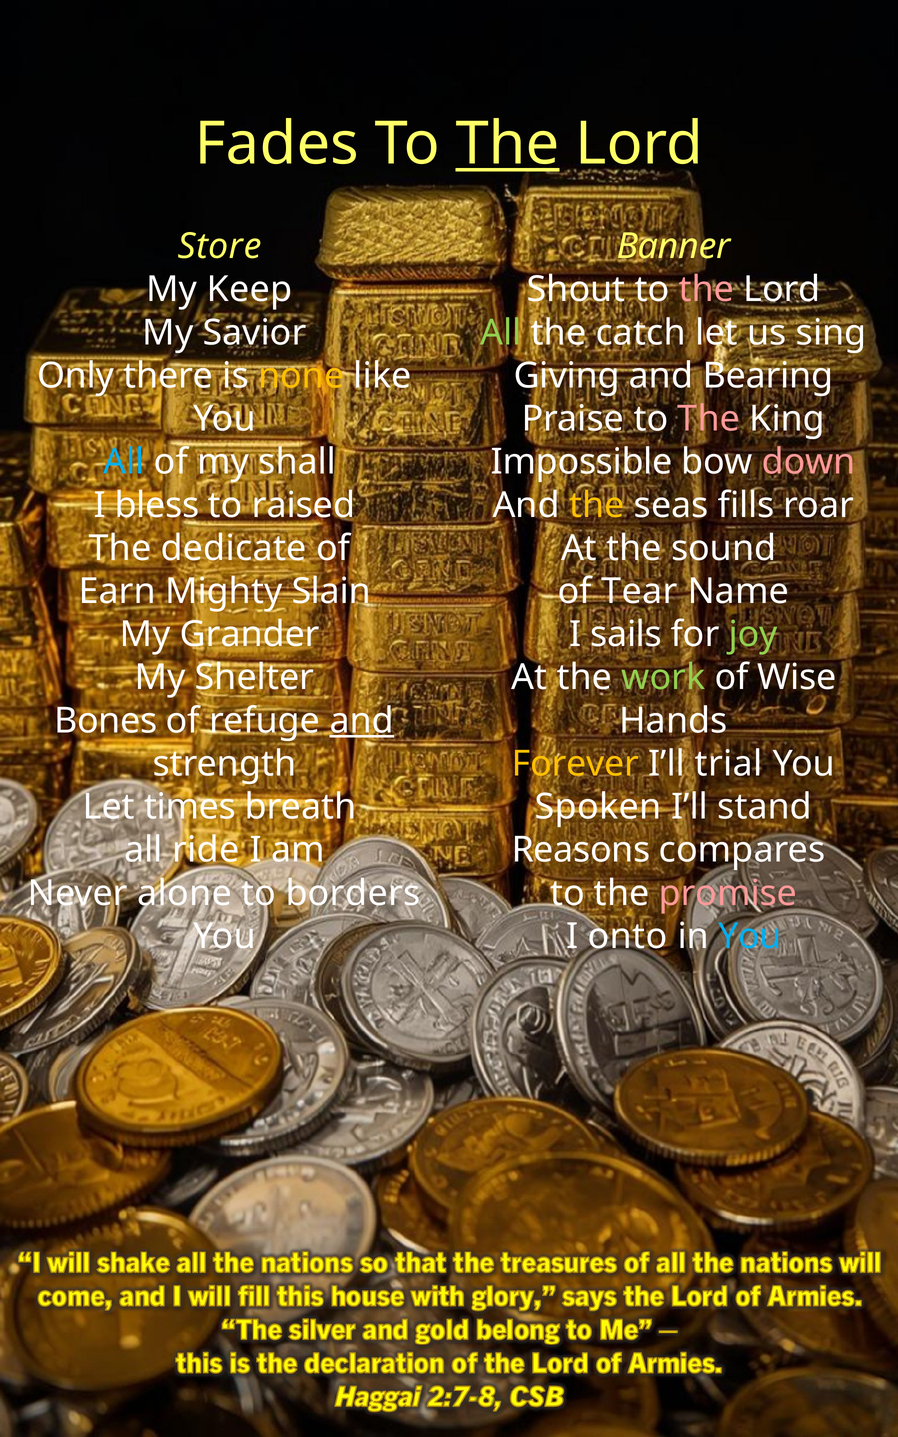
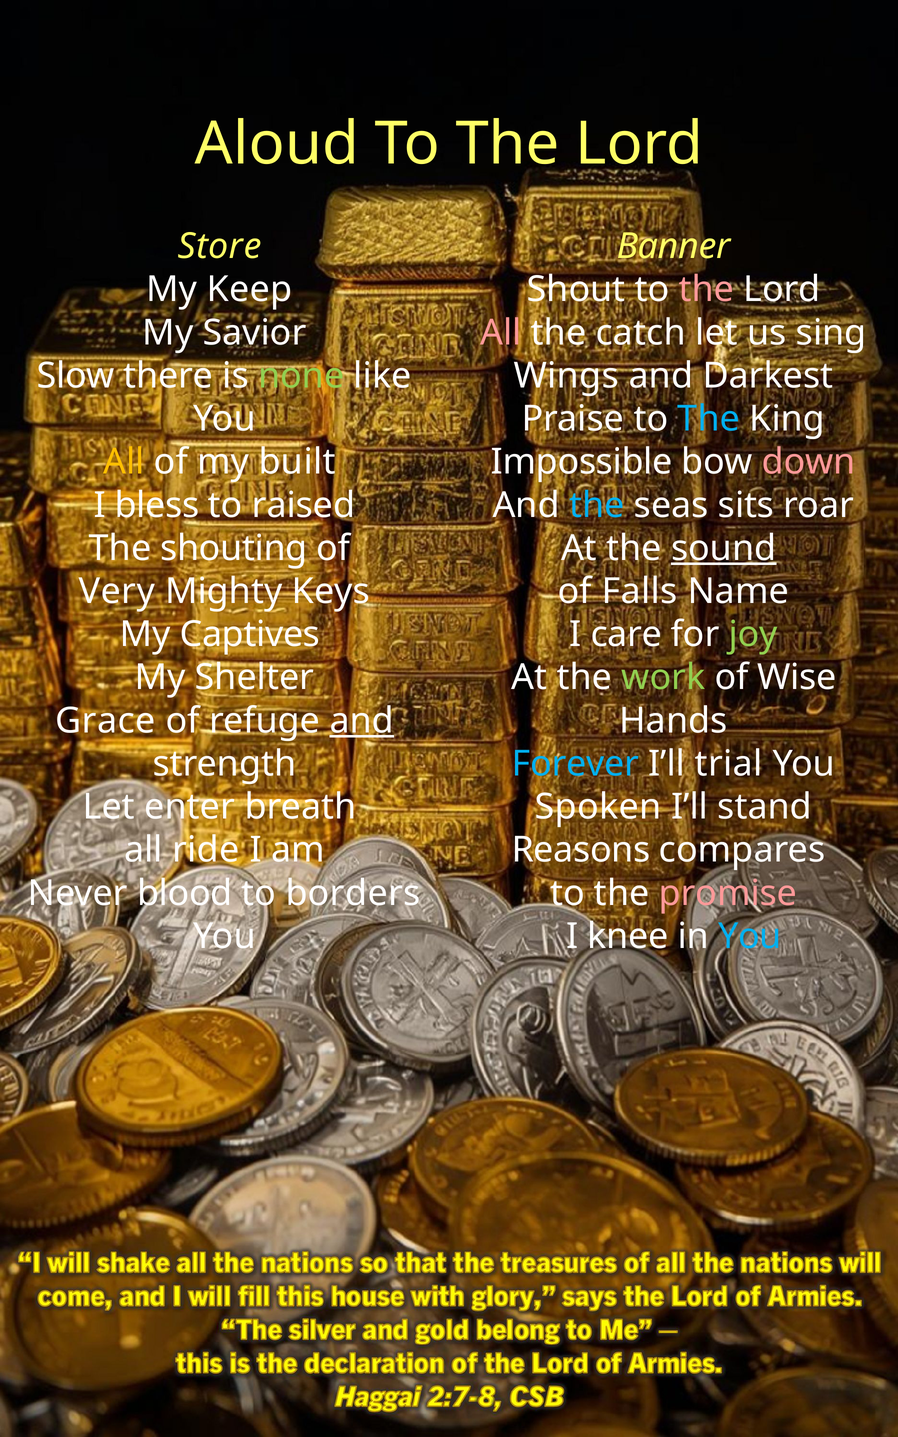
Fades: Fades -> Aloud
The at (508, 144) underline: present -> none
All at (501, 333) colour: light green -> pink
Only: Only -> Slow
none colour: yellow -> light green
Giving: Giving -> Wings
Bearing: Bearing -> Darkest
The at (709, 419) colour: pink -> light blue
All at (124, 462) colour: light blue -> yellow
shall: shall -> built
the at (597, 505) colour: yellow -> light blue
fills: fills -> sits
dedicate: dedicate -> shouting
sound underline: none -> present
Earn: Earn -> Very
Slain: Slain -> Keys
Tear: Tear -> Falls
Grander: Grander -> Captives
sails: sails -> care
Bones: Bones -> Grace
Forever colour: yellow -> light blue
times: times -> enter
alone: alone -> blood
onto: onto -> knee
